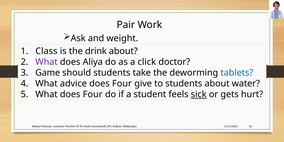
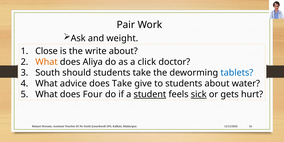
Class: Class -> Close
drink: drink -> write
What at (46, 62) colour: purple -> orange
Game at (48, 73): Game -> South
advice does Four: Four -> Take
student underline: none -> present
